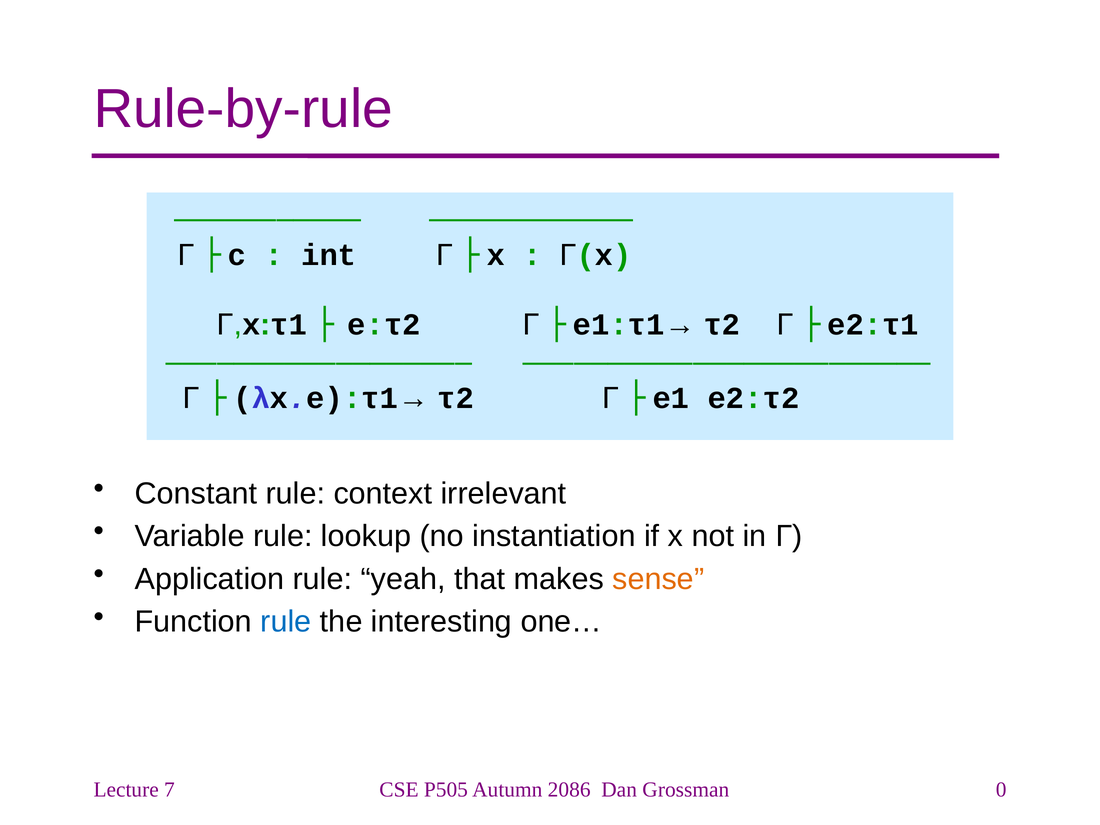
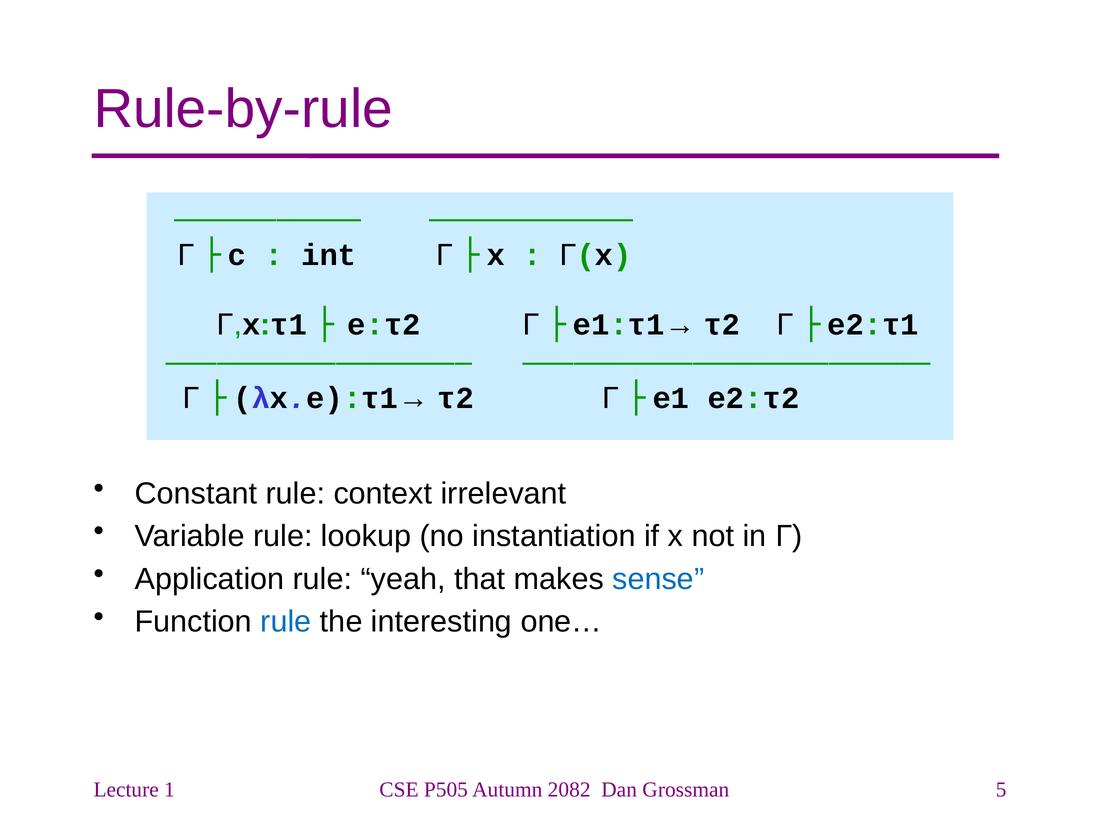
sense colour: orange -> blue
7: 7 -> 1
2086: 2086 -> 2082
0: 0 -> 5
